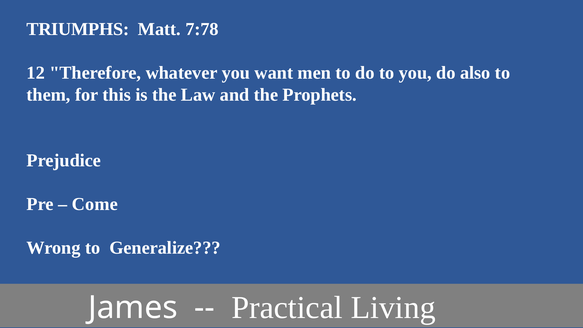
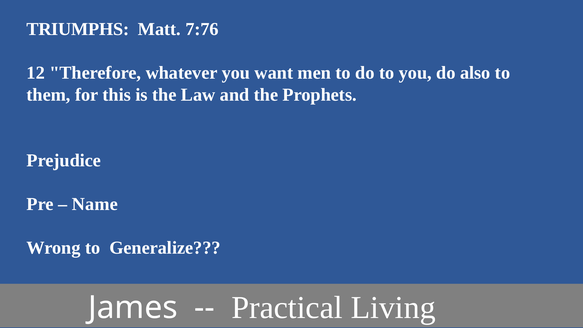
7:78: 7:78 -> 7:76
Come: Come -> Name
